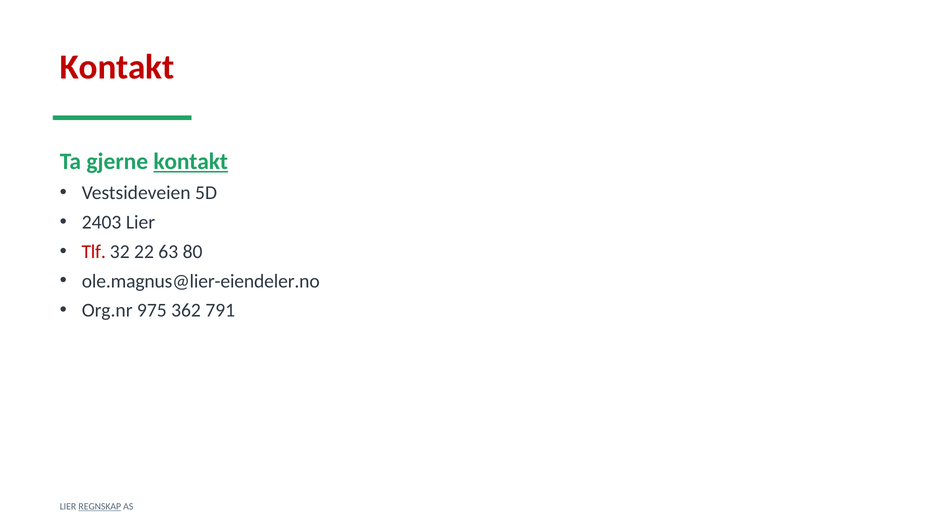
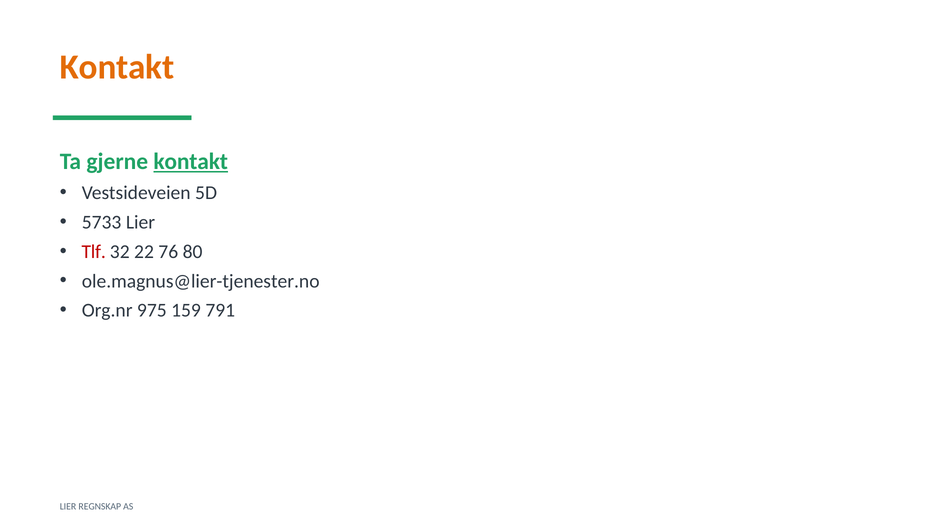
Kontakt at (117, 67) colour: red -> orange
2403: 2403 -> 5733
63: 63 -> 76
ole.magnus@lier-eiendeler.no: ole.magnus@lier-eiendeler.no -> ole.magnus@lier-tjenester.no
362: 362 -> 159
REGNSKAP underline: present -> none
